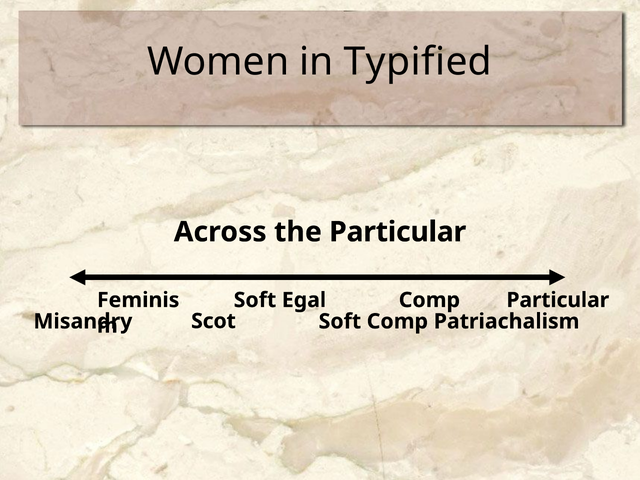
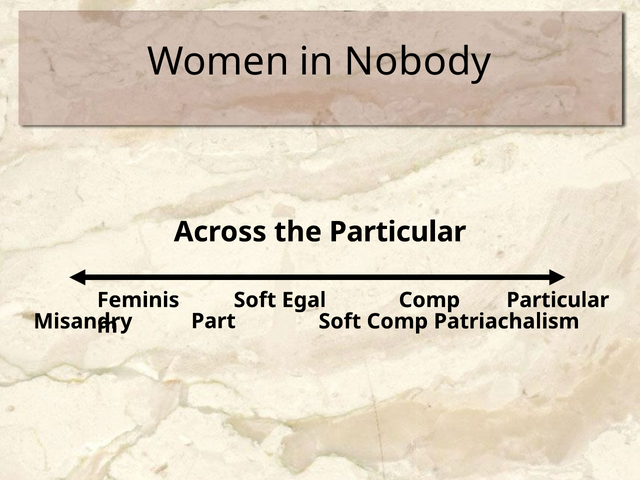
Typified: Typified -> Nobody
Scot: Scot -> Part
